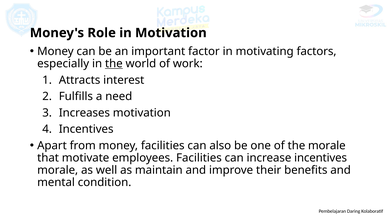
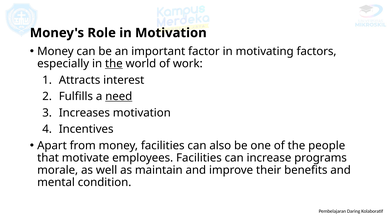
need underline: none -> present
the morale: morale -> people
increase incentives: incentives -> programs
